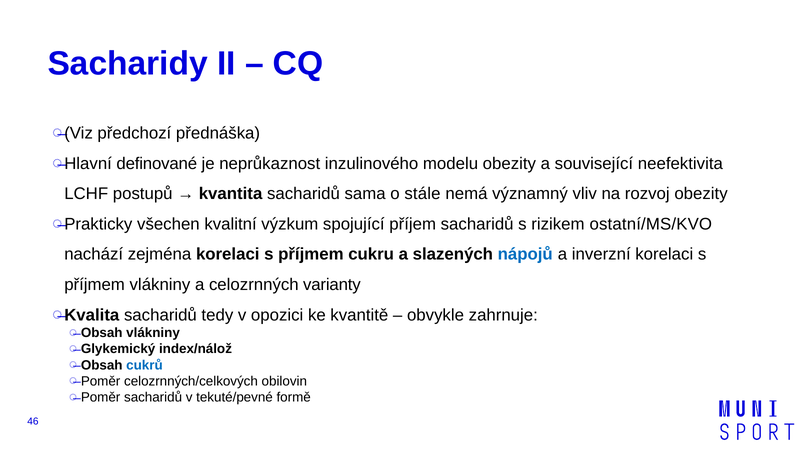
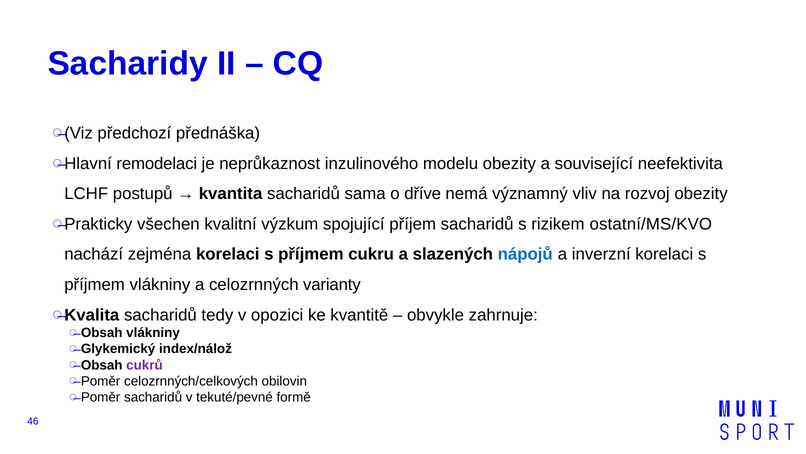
definované: definované -> remodelaci
stále: stále -> dříve
cukrů colour: blue -> purple
